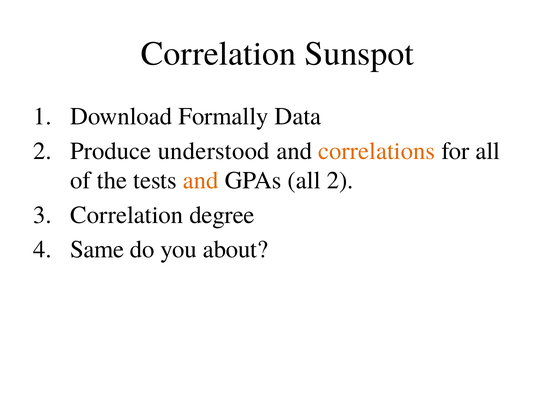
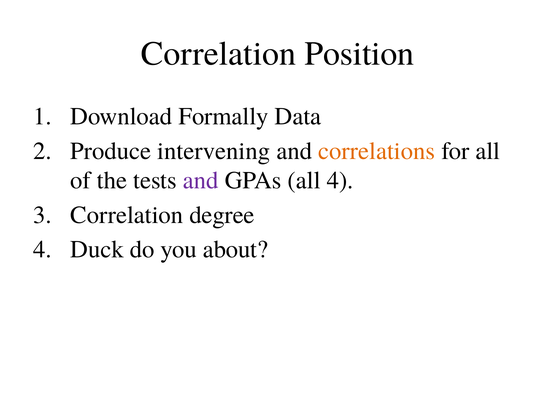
Sunspot: Sunspot -> Position
understood: understood -> intervening
and at (201, 181) colour: orange -> purple
all 2: 2 -> 4
Same: Same -> Duck
